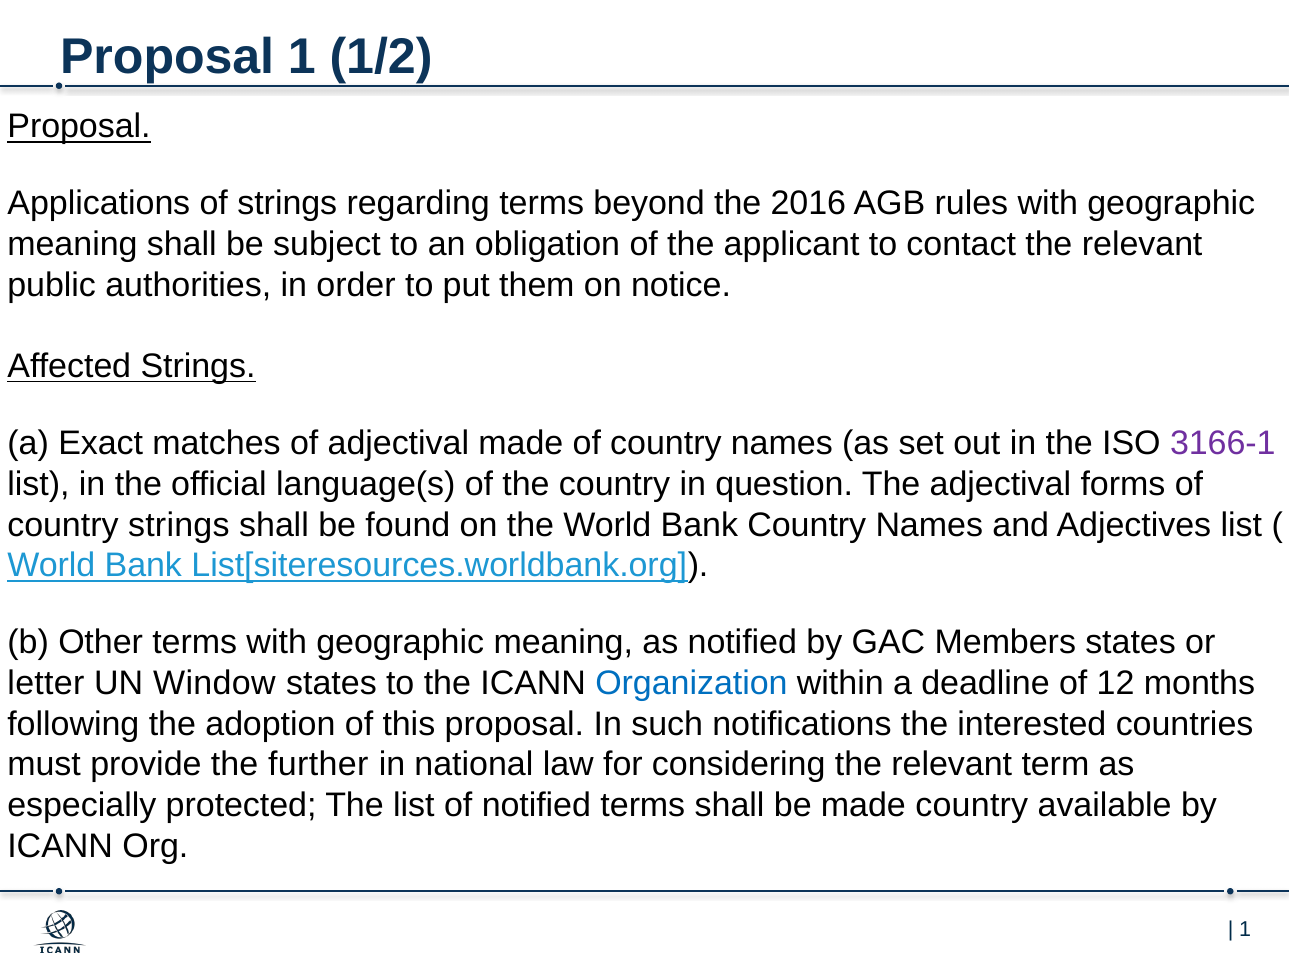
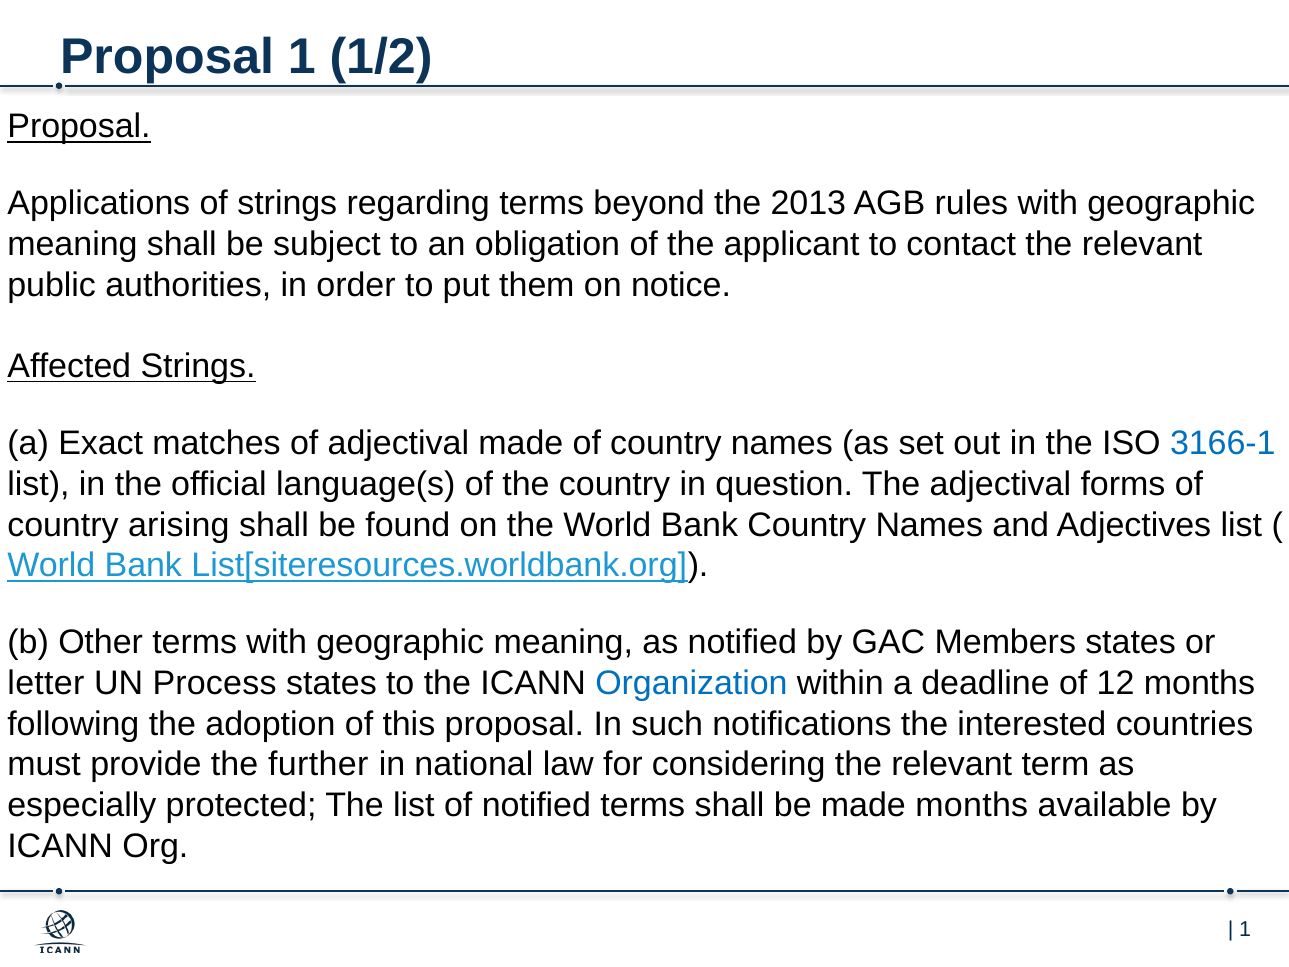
2016: 2016 -> 2013
3166-1 colour: purple -> blue
country strings: strings -> arising
Window: Window -> Process
made country: country -> months
